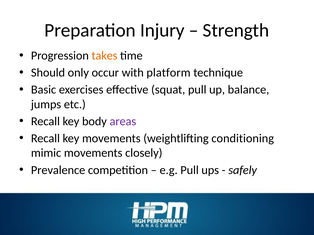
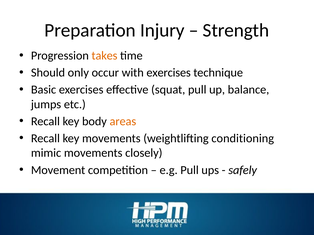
with platform: platform -> exercises
areas colour: purple -> orange
Prevalence: Prevalence -> Movement
